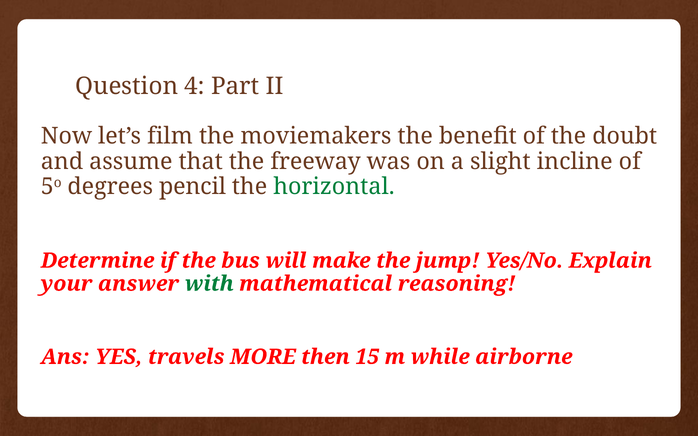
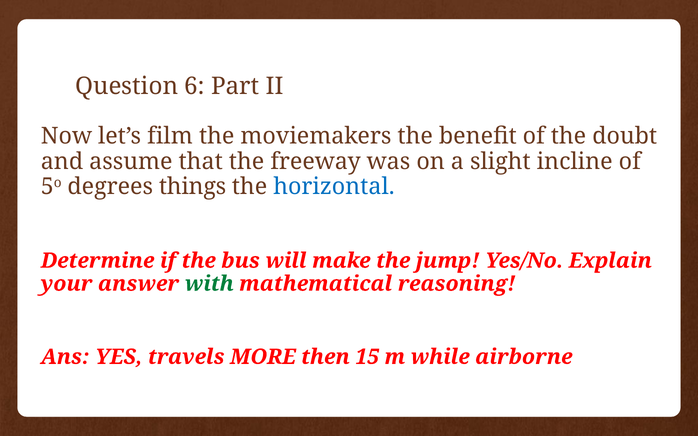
4: 4 -> 6
pencil: pencil -> things
horizontal colour: green -> blue
